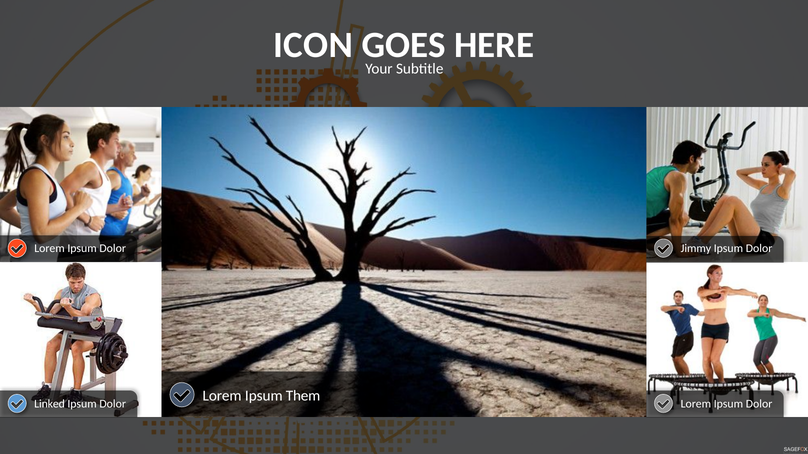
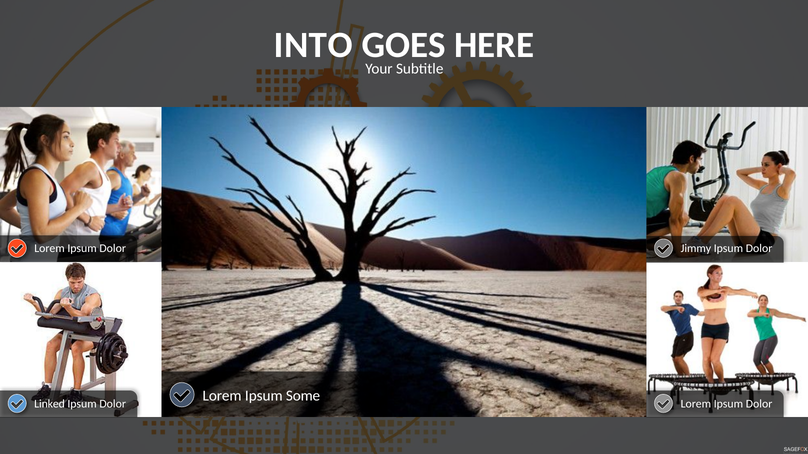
ICON: ICON -> INTO
Them: Them -> Some
